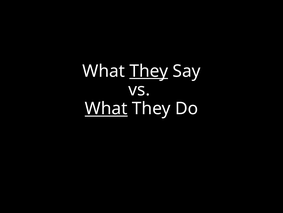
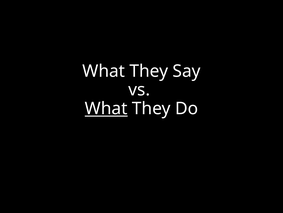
They at (149, 71) underline: present -> none
